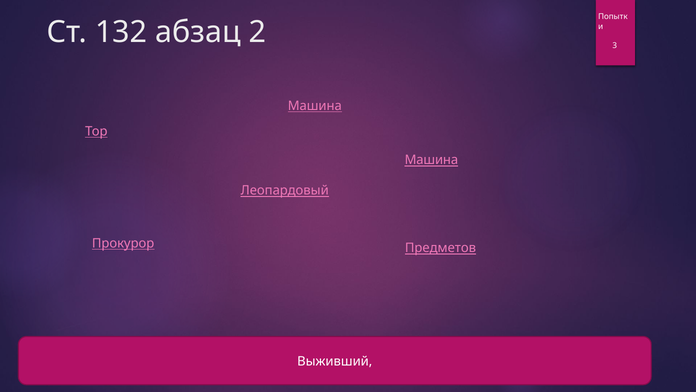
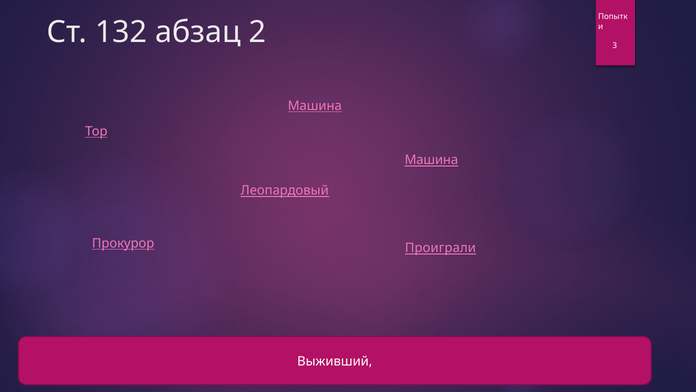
Предметов: Предметов -> Проиграли
